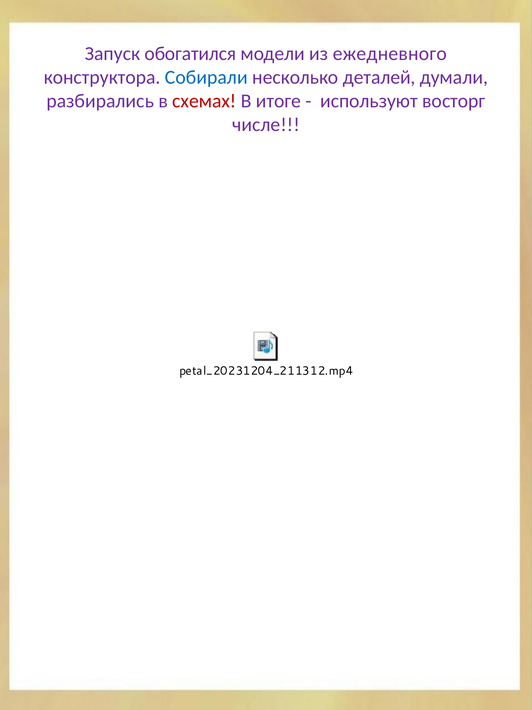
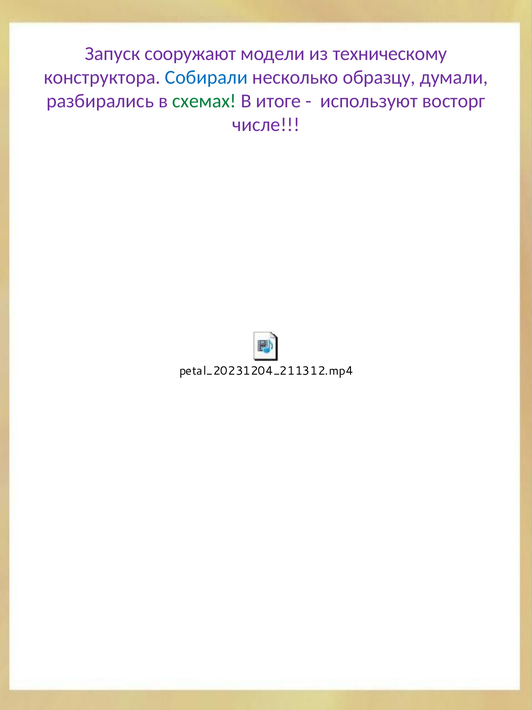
обогатился: обогатился -> сооружают
ежедневного: ежедневного -> техническому
деталей: деталей -> образцу
схемах colour: red -> green
